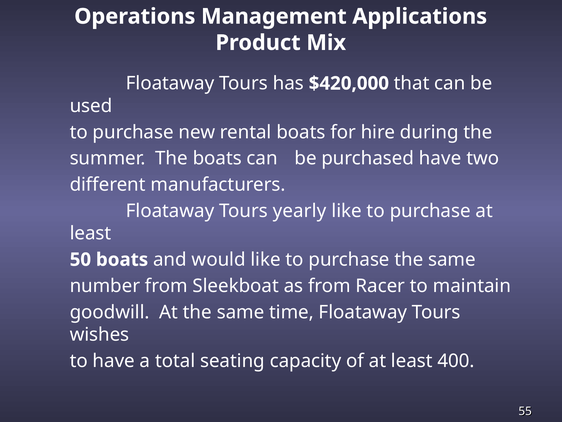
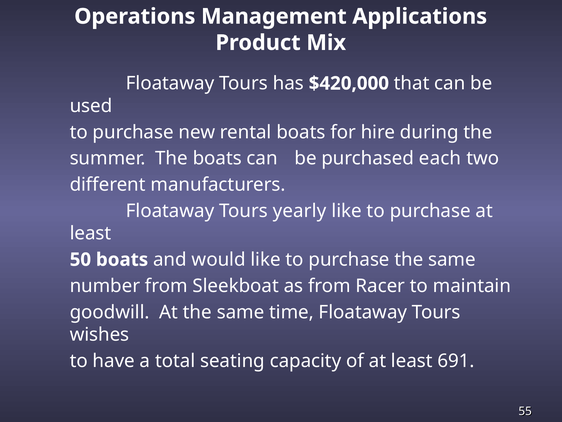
purchased have: have -> each
400: 400 -> 691
